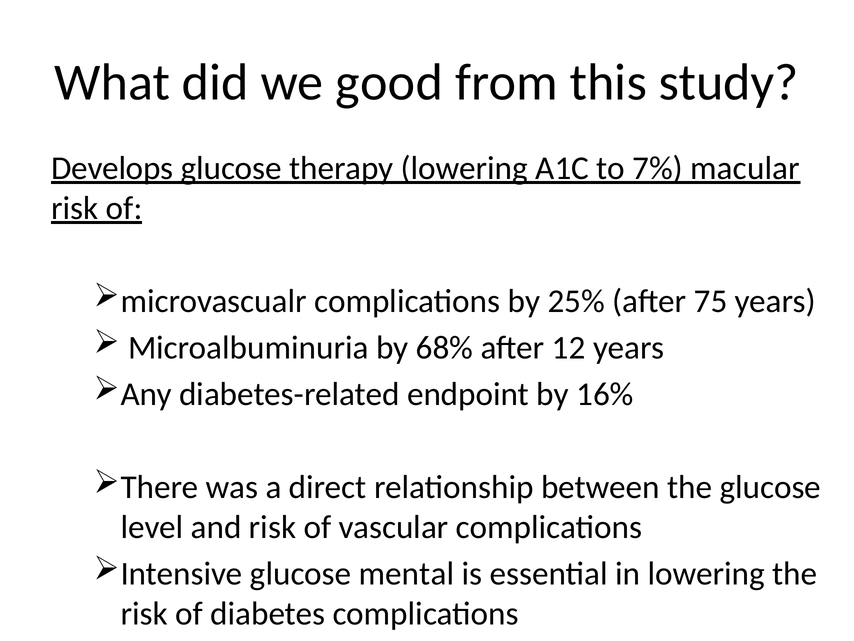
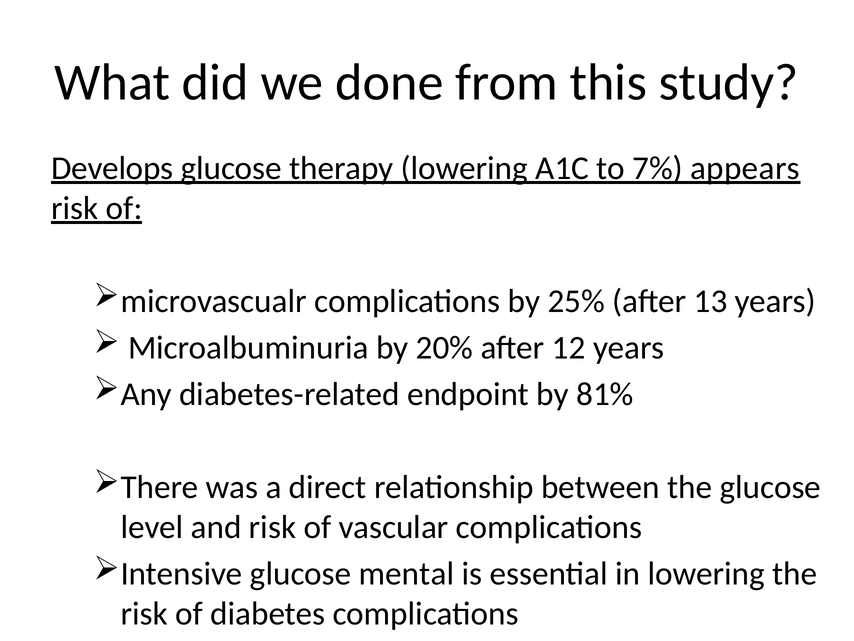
good: good -> done
macular: macular -> appears
75: 75 -> 13
68%: 68% -> 20%
16%: 16% -> 81%
